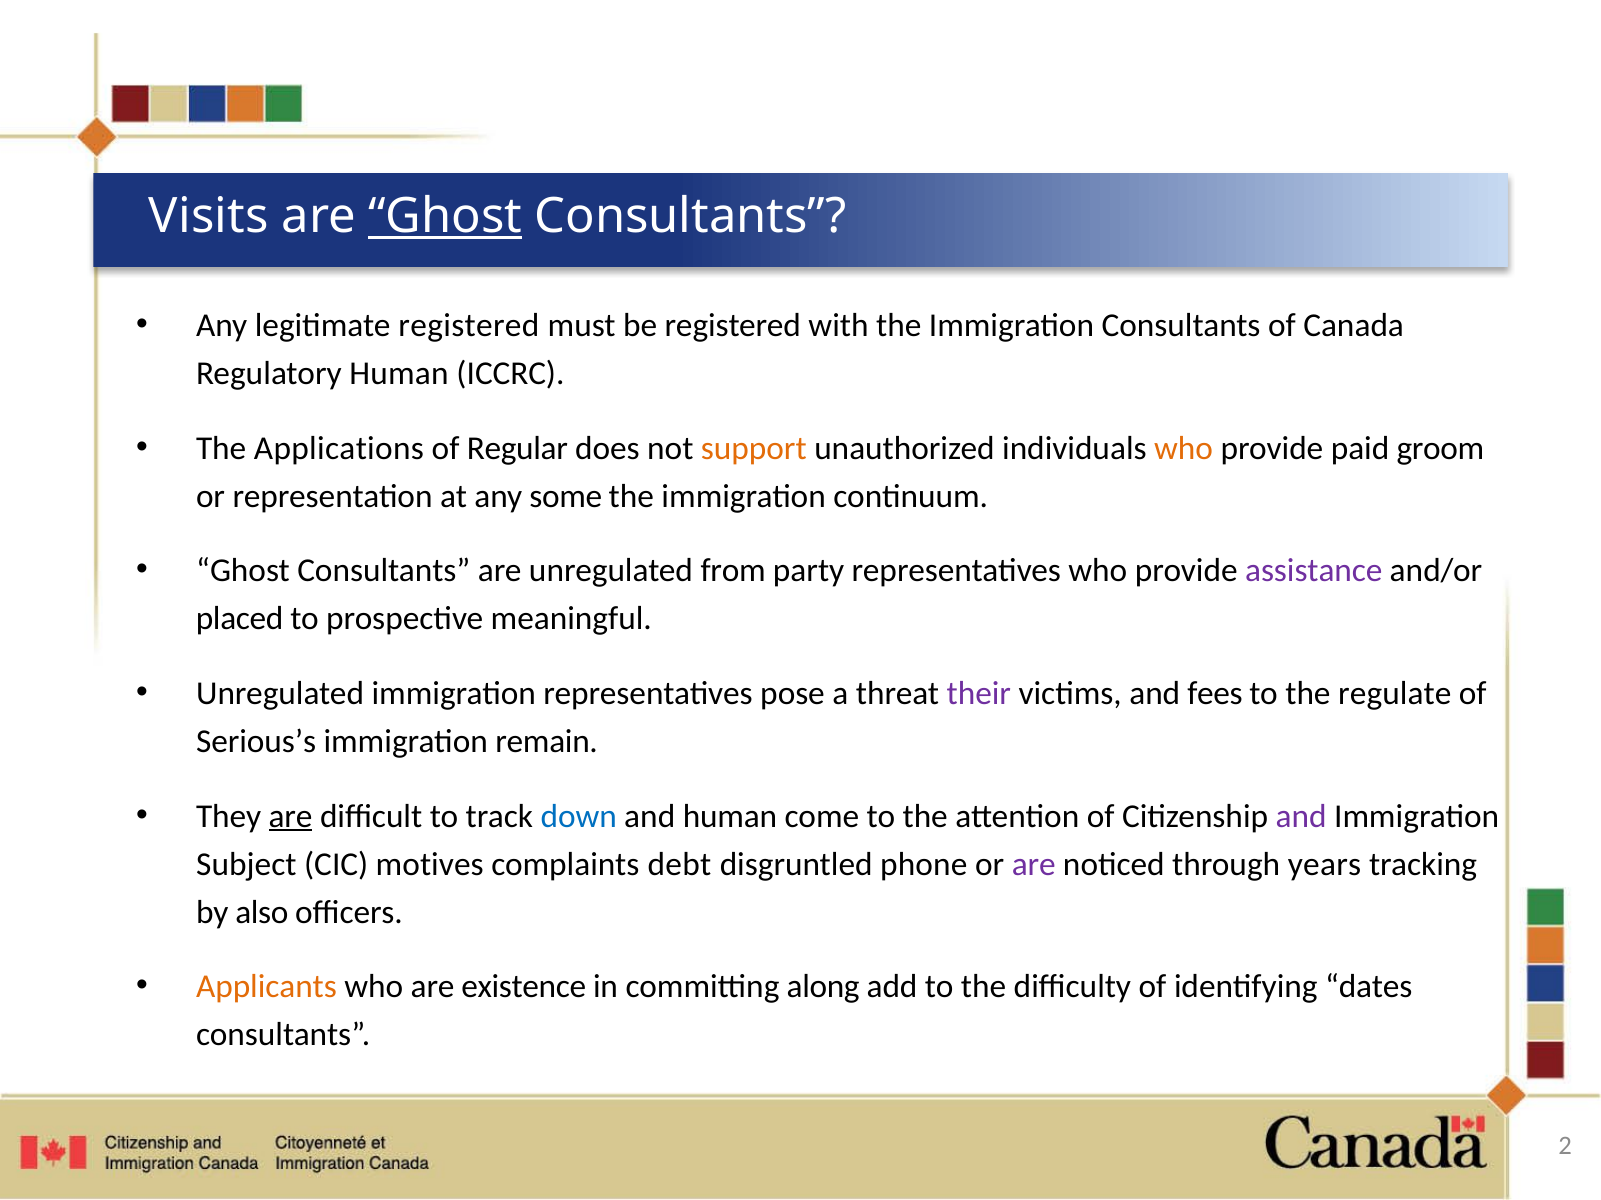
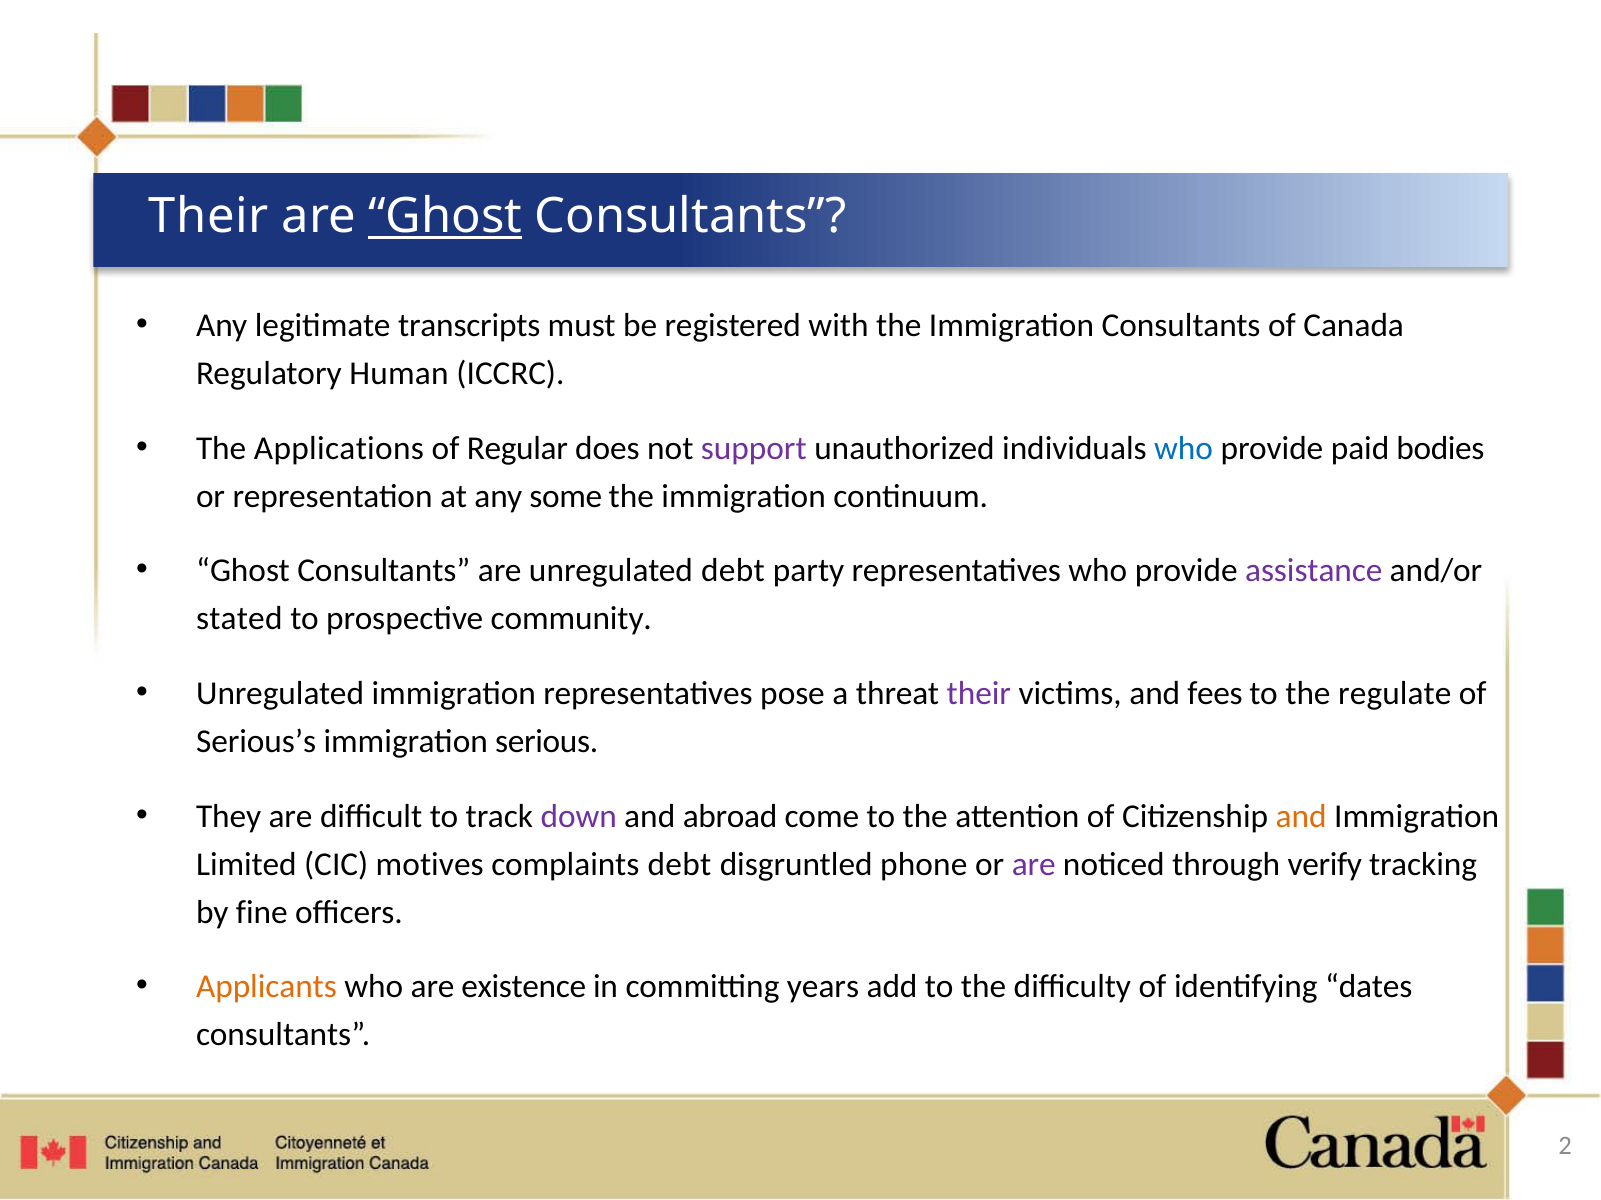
Visits at (209, 217): Visits -> Their
legitimate registered: registered -> transcripts
support colour: orange -> purple
who at (1184, 448) colour: orange -> blue
groom: groom -> bodies
unregulated from: from -> debt
placed: placed -> stated
meaningful: meaningful -> community
remain: remain -> serious
are at (291, 817) underline: present -> none
down colour: blue -> purple
and human: human -> abroad
and at (1301, 817) colour: purple -> orange
Subject: Subject -> Limited
years: years -> verify
also: also -> fine
along: along -> years
